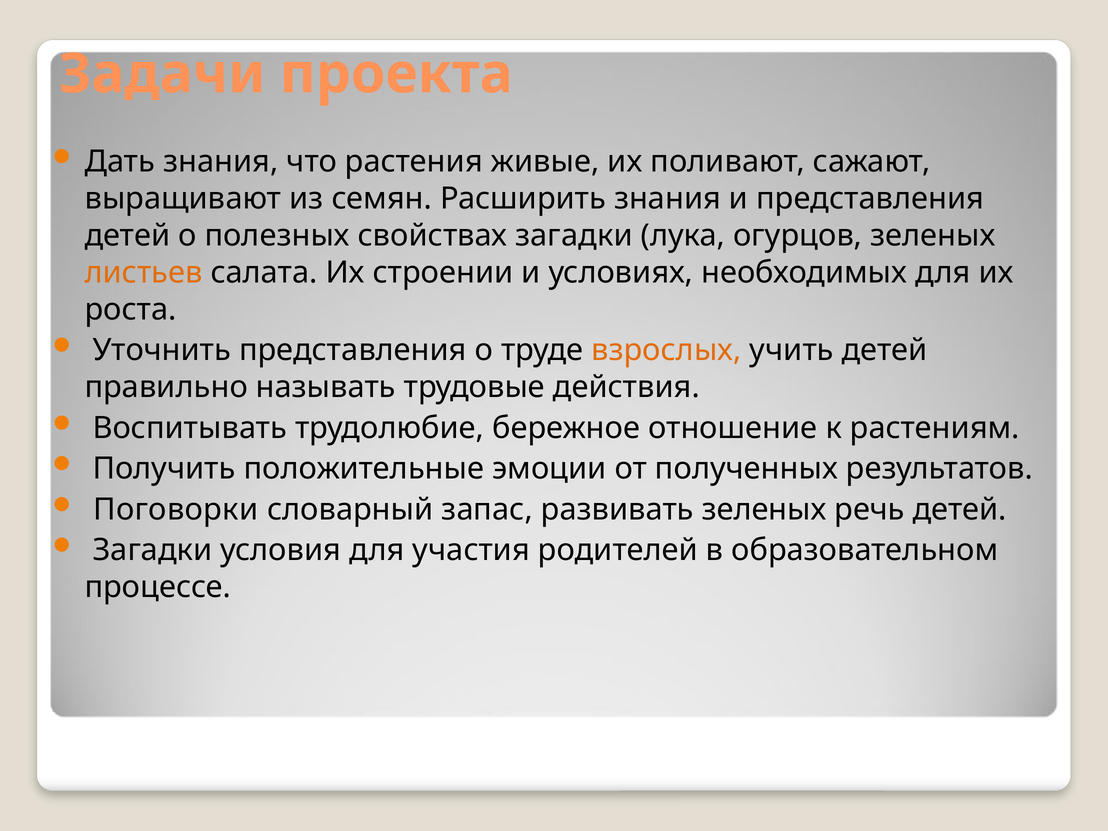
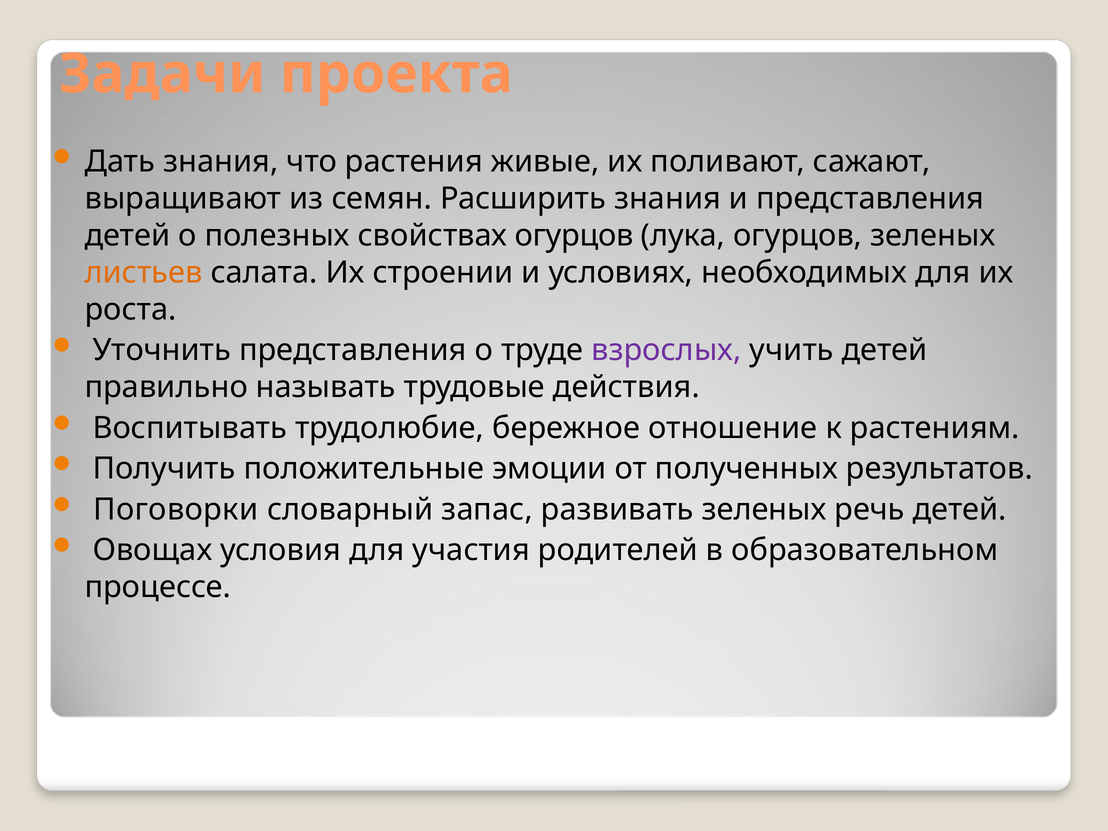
свойствах загадки: загадки -> огурцов
взрослых colour: orange -> purple
Загадки at (152, 550): Загадки -> Овощах
